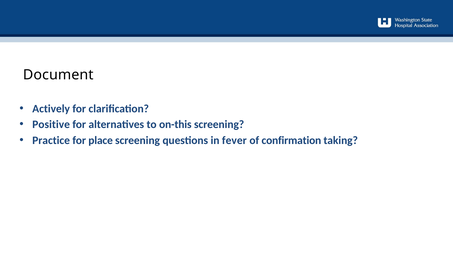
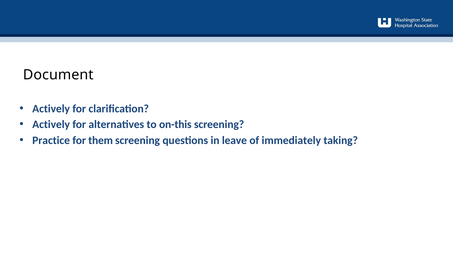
Positive at (51, 124): Positive -> Actively
place: place -> them
fever: fever -> leave
confirmation: confirmation -> immediately
